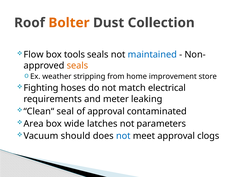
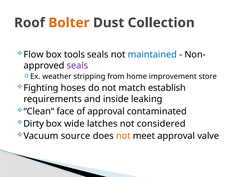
seals at (77, 66) colour: orange -> purple
electrical: electrical -> establish
meter: meter -> inside
seal: seal -> face
Area: Area -> Dirty
parameters: parameters -> considered
should: should -> source
not at (123, 136) colour: blue -> orange
clogs: clogs -> valve
